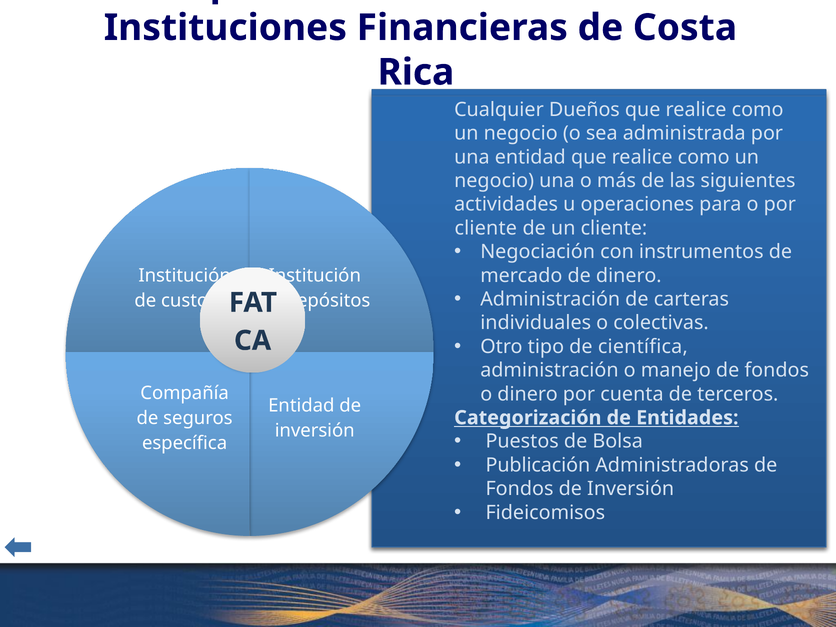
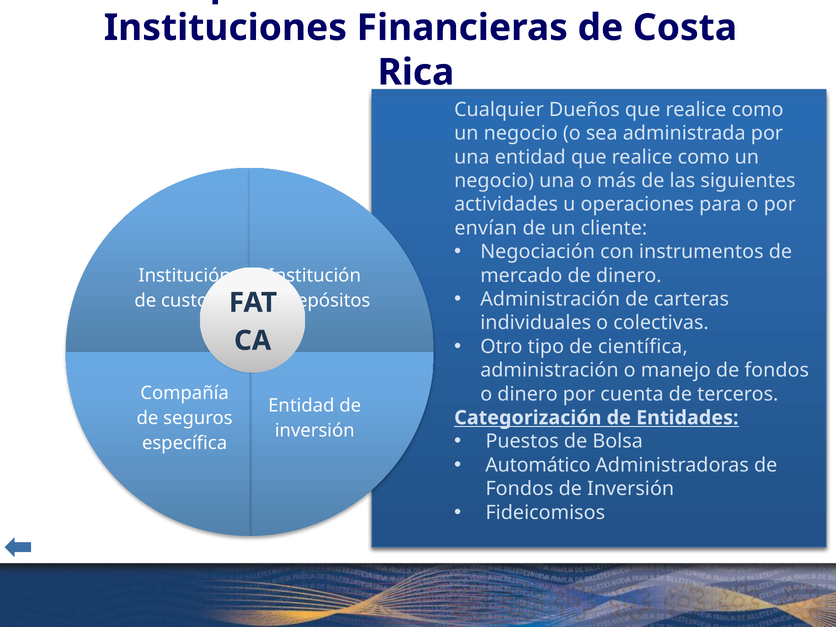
cliente at (486, 228): cliente -> envían
Publicación: Publicación -> Automático
